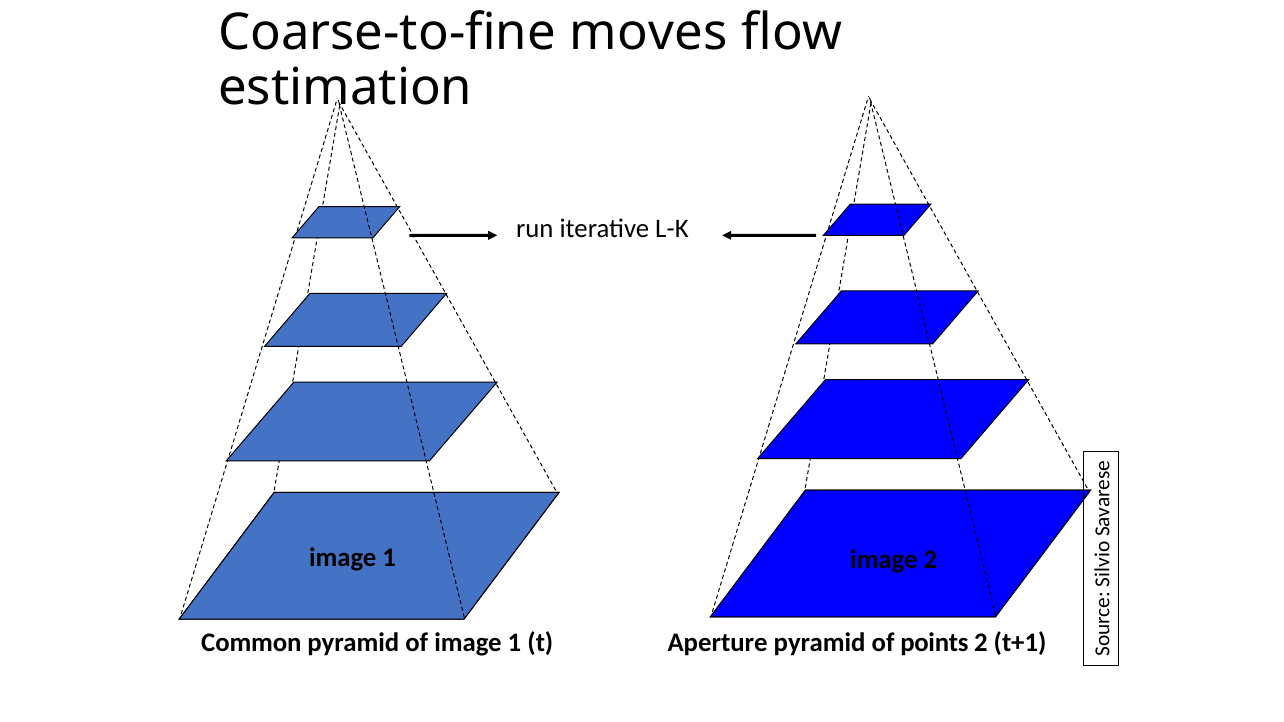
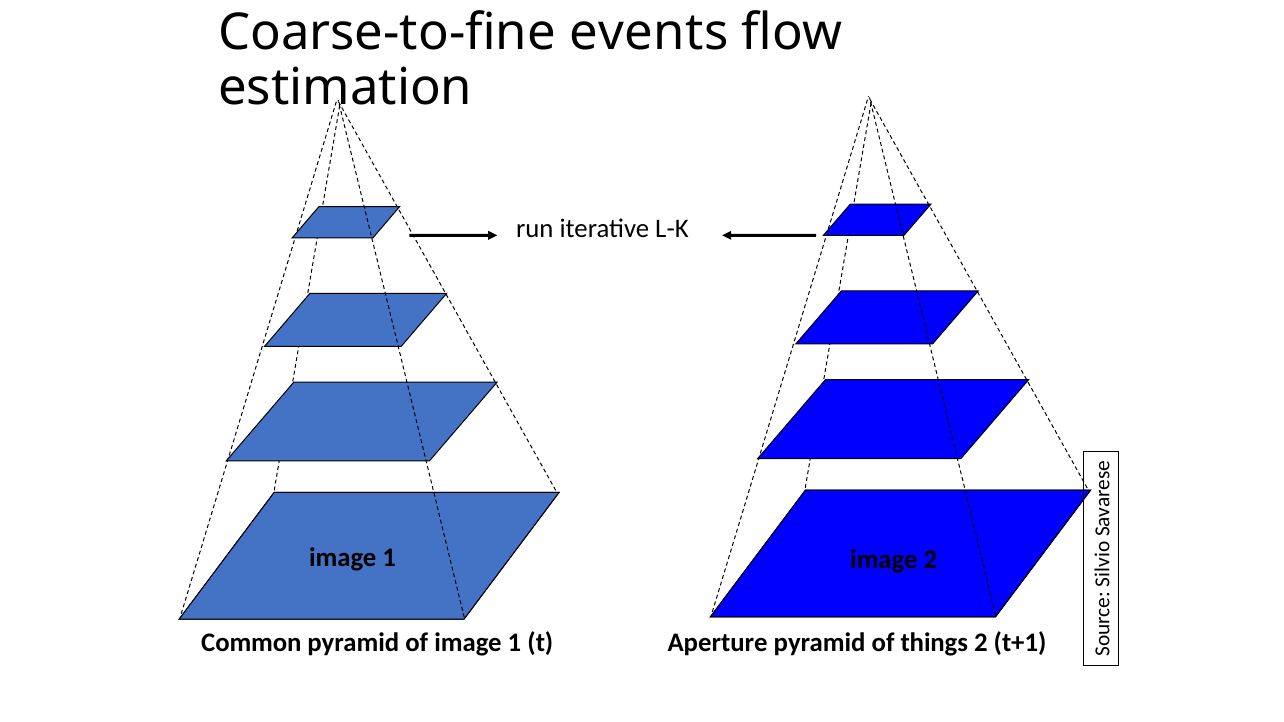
moves: moves -> events
points: points -> things
